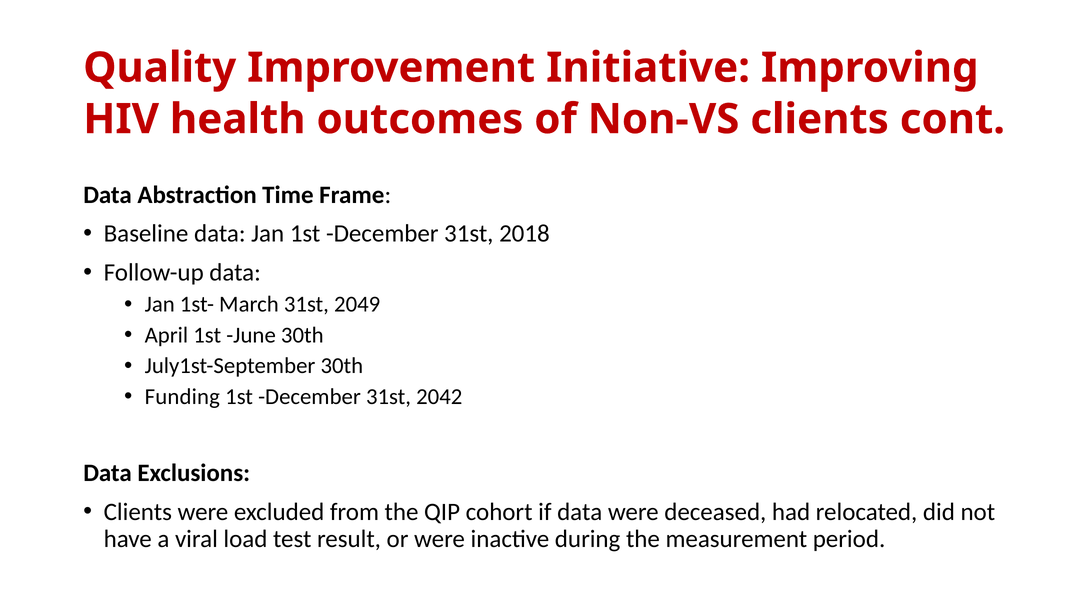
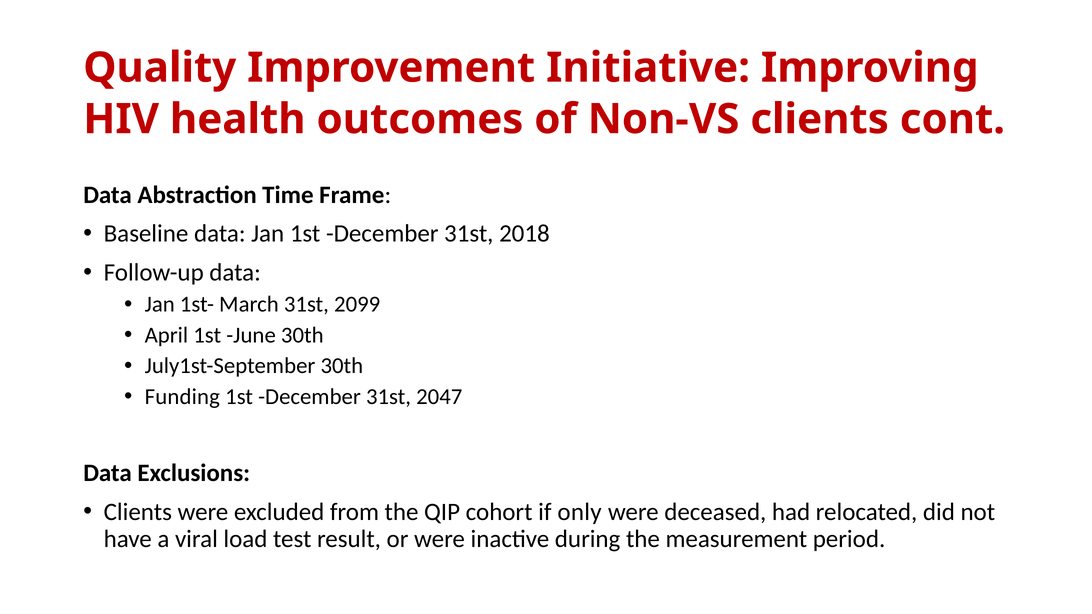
2049: 2049 -> 2099
2042: 2042 -> 2047
if data: data -> only
